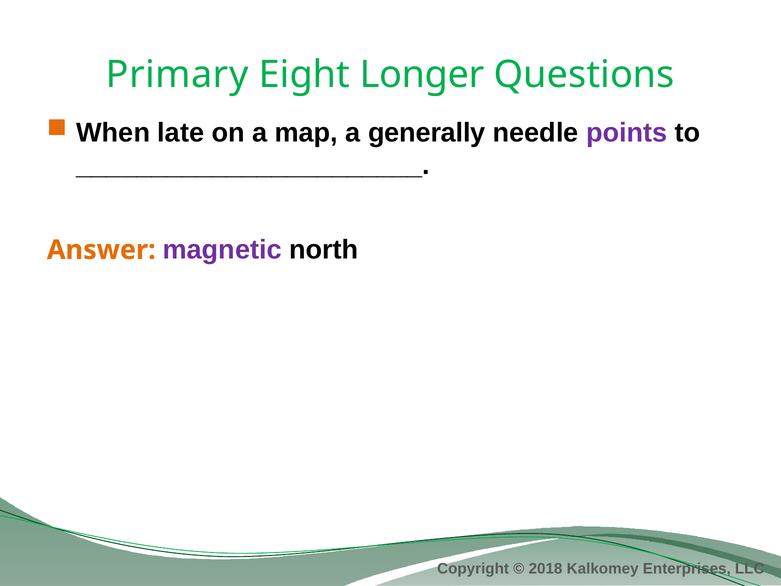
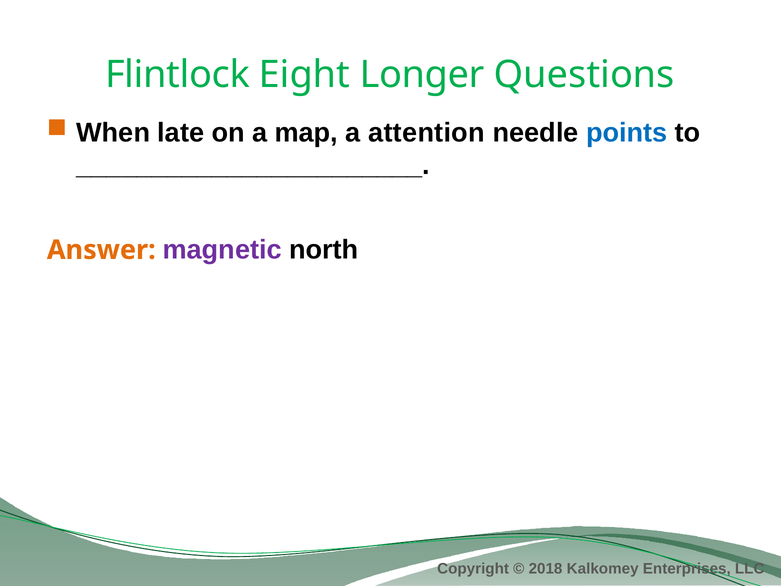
Primary: Primary -> Flintlock
generally: generally -> attention
points colour: purple -> blue
